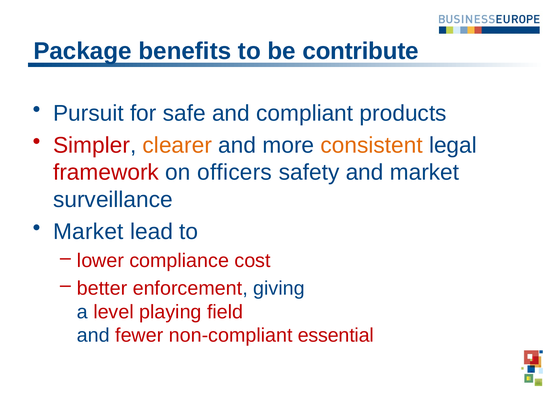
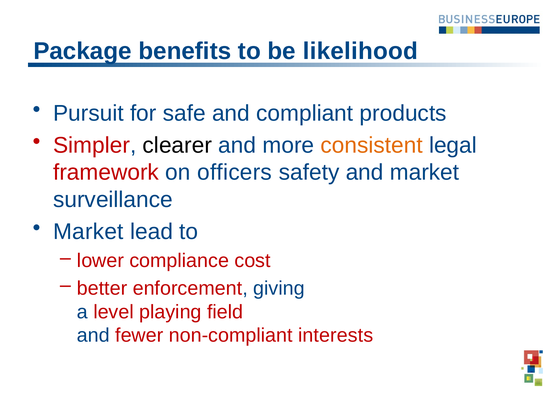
contribute: contribute -> likelihood
clearer colour: orange -> black
essential: essential -> interests
